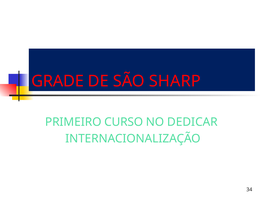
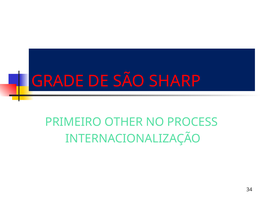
CURSO: CURSO -> OTHER
DEDICAR: DEDICAR -> PROCESS
